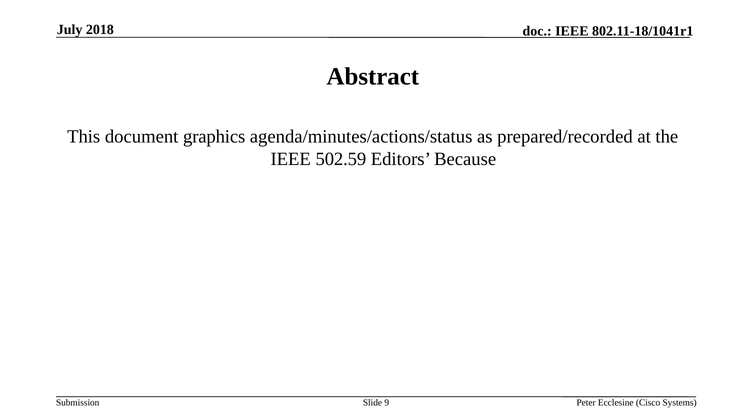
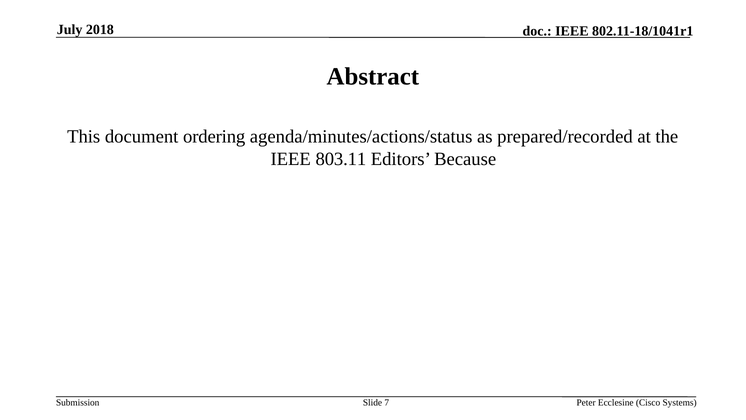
graphics: graphics -> ordering
502.59: 502.59 -> 803.11
9: 9 -> 7
